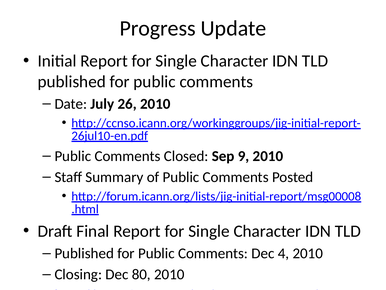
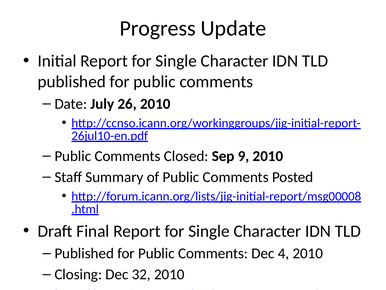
80: 80 -> 32
